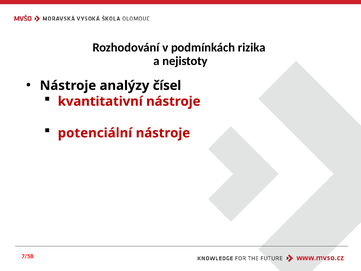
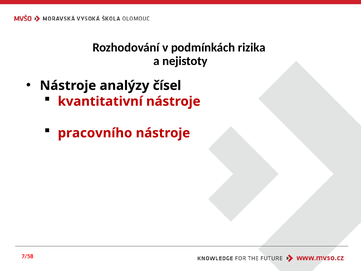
potenciální: potenciální -> pracovního
